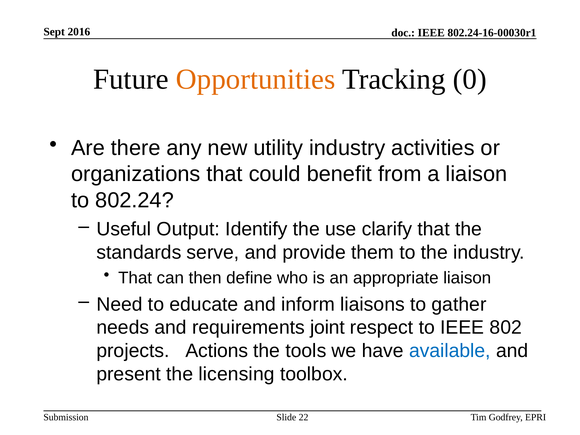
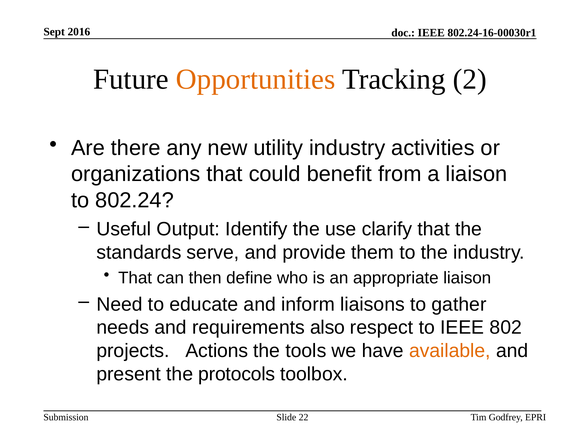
0: 0 -> 2
joint: joint -> also
available colour: blue -> orange
licensing: licensing -> protocols
